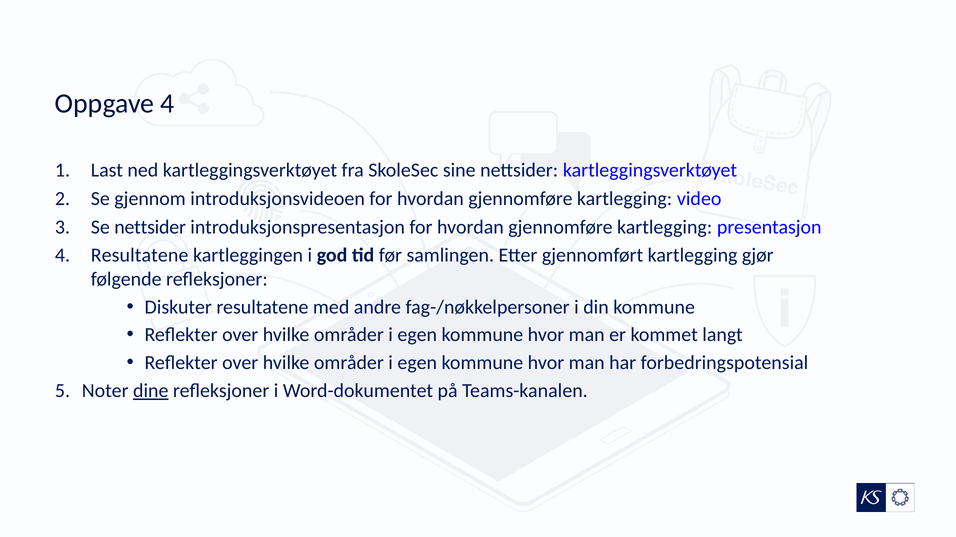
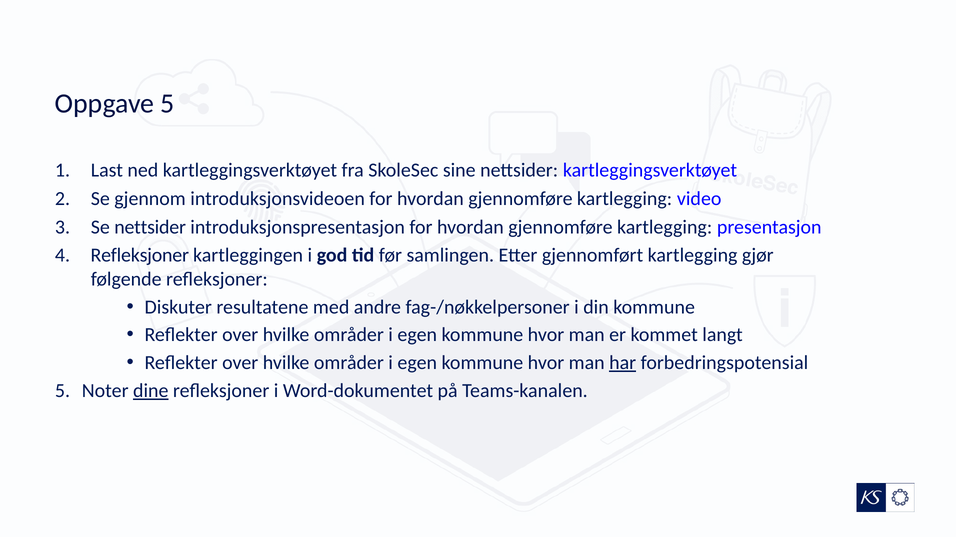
Oppgave 4: 4 -> 5
Resultatene at (140, 256): Resultatene -> Refleksjoner
har underline: none -> present
